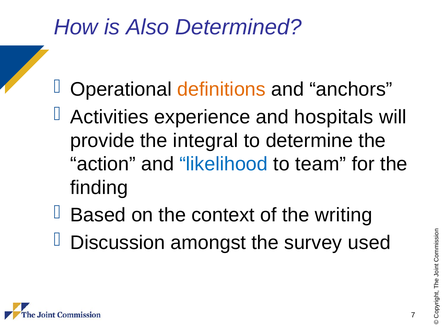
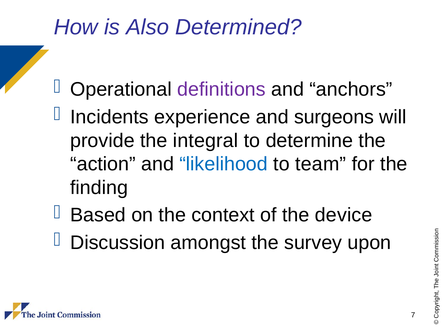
definitions colour: orange -> purple
Activities: Activities -> Incidents
hospitals: hospitals -> surgeons
writing: writing -> device
used: used -> upon
